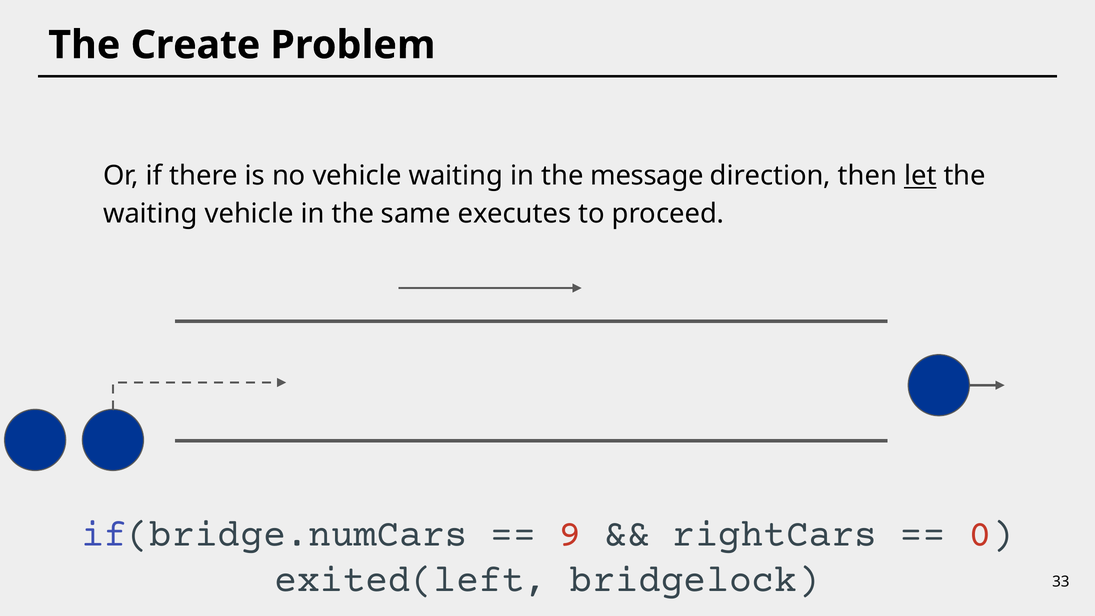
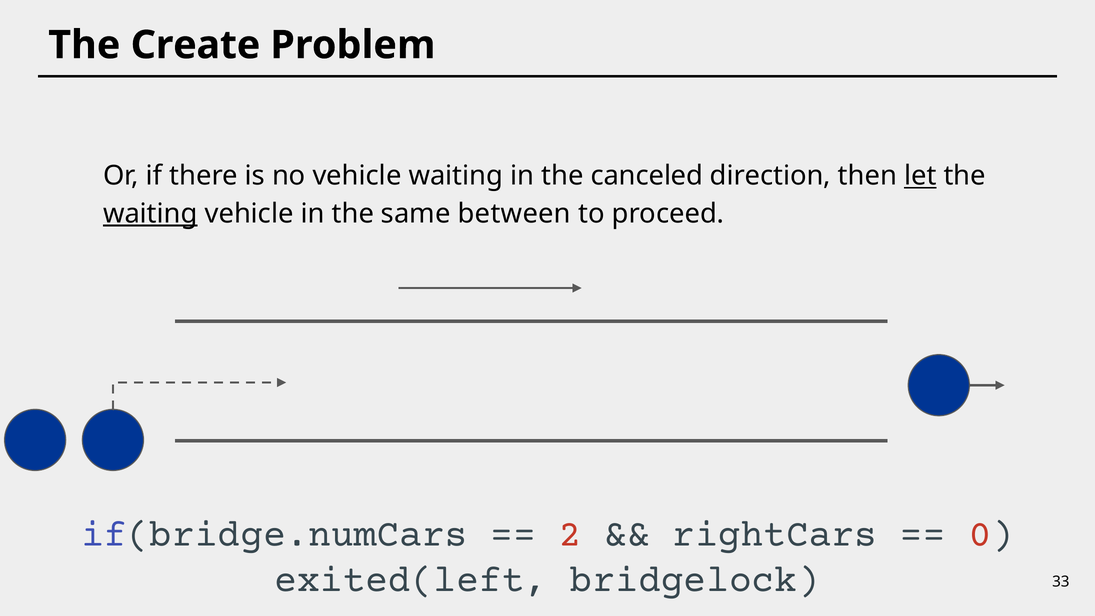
message: message -> canceled
waiting at (150, 214) underline: none -> present
executes: executes -> between
9: 9 -> 2
